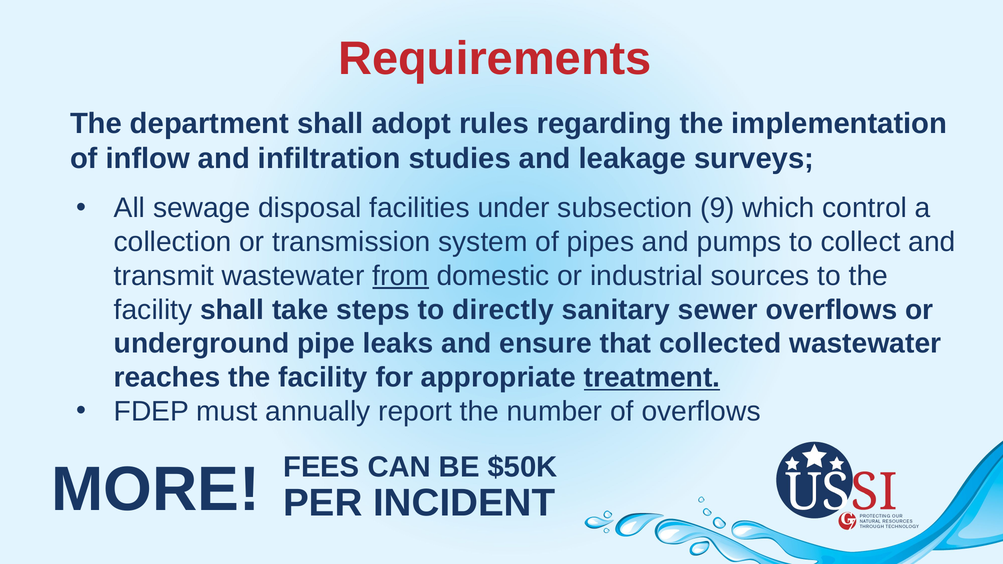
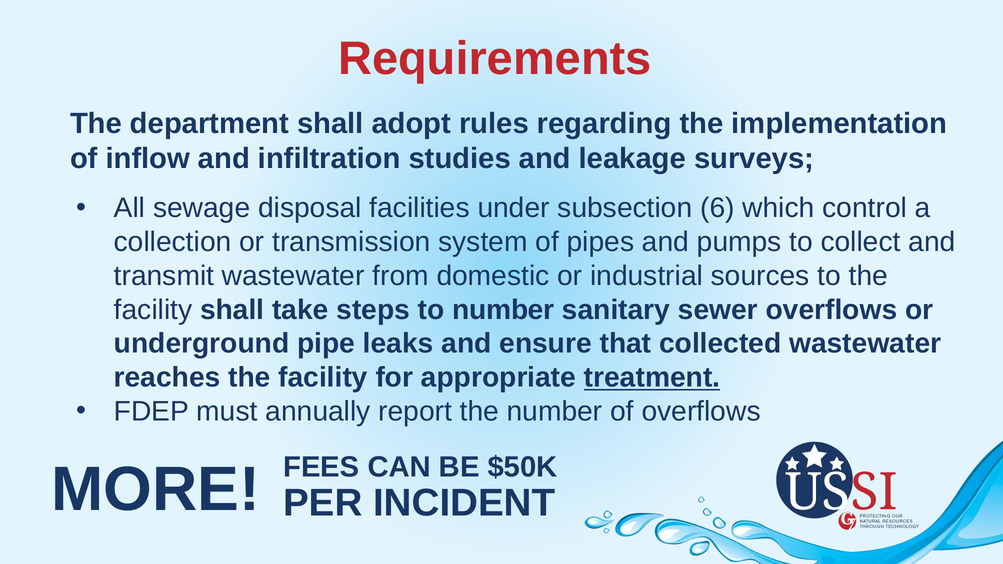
9: 9 -> 6
from underline: present -> none
to directly: directly -> number
